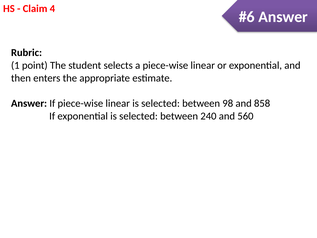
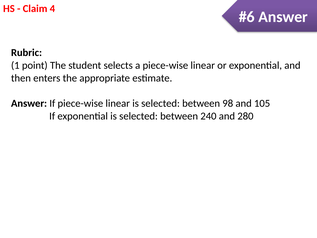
858: 858 -> 105
560: 560 -> 280
